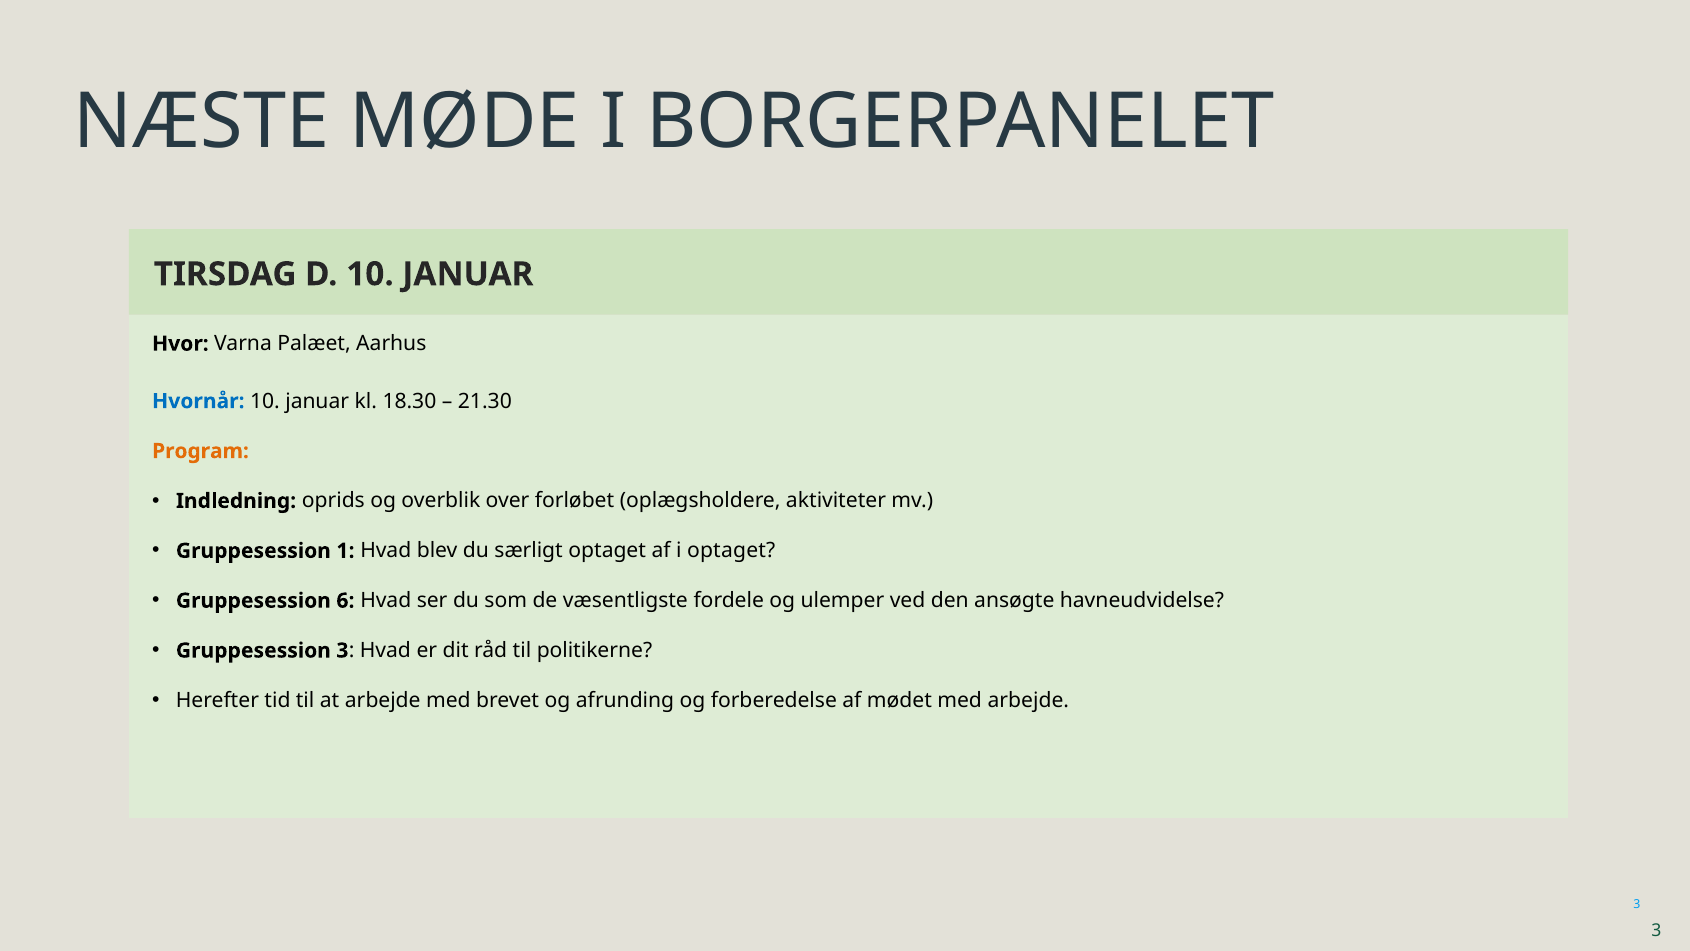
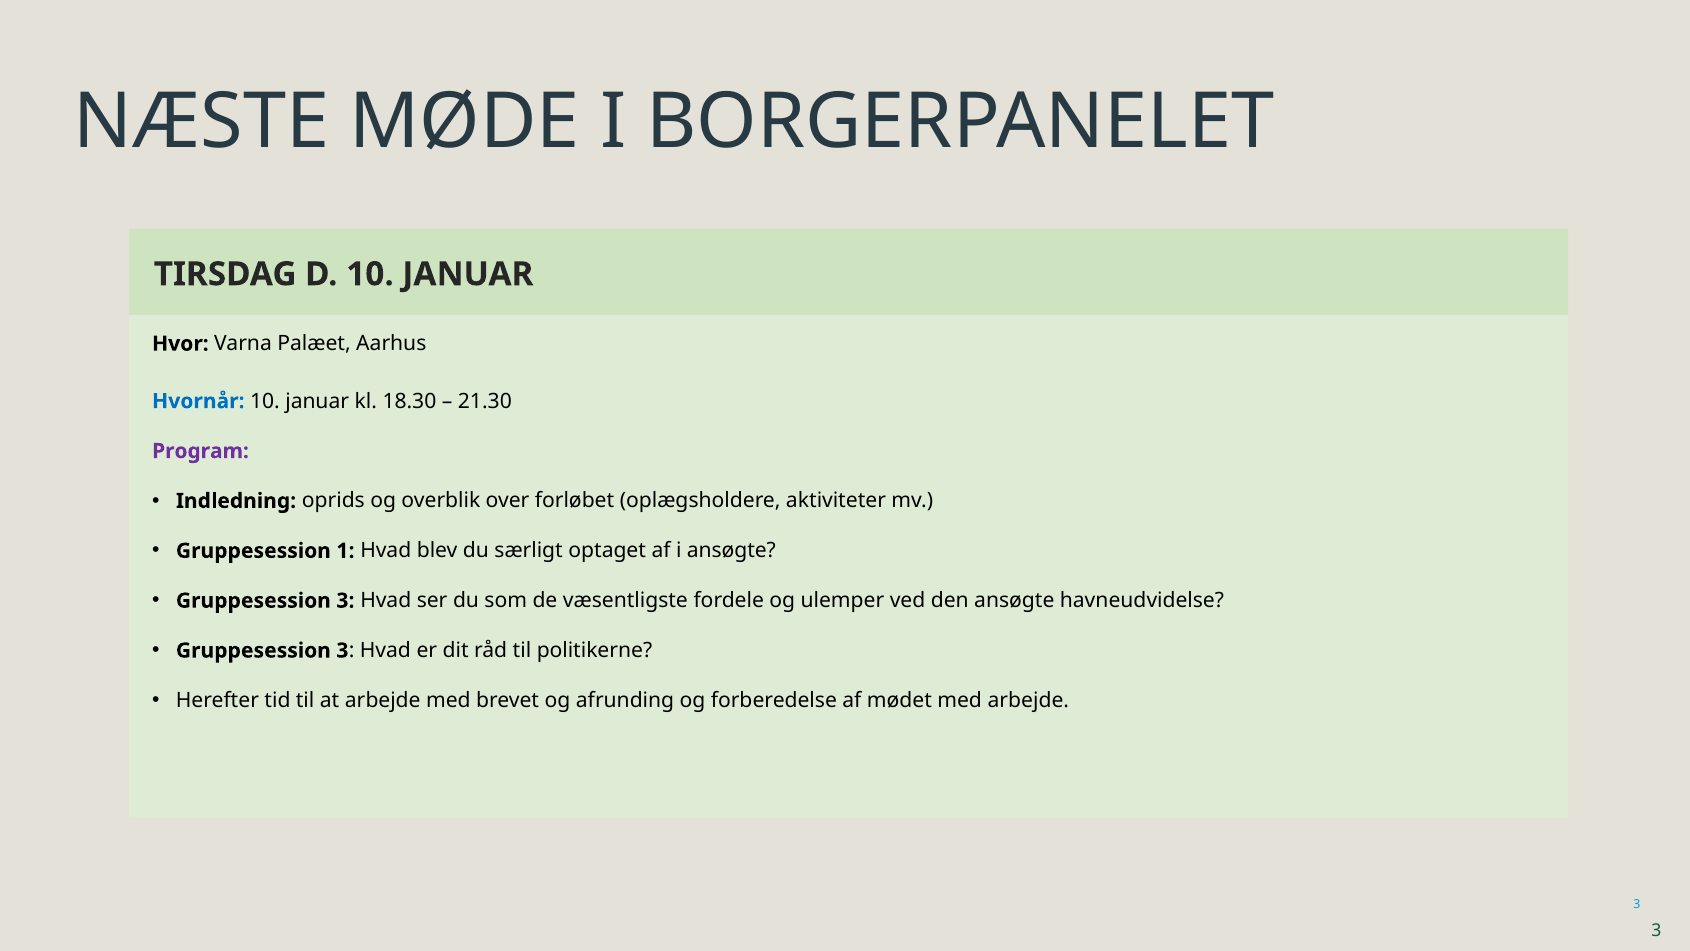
Program colour: orange -> purple
i optaget: optaget -> ansøgte
6 at (345, 600): 6 -> 3
